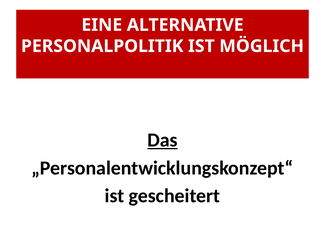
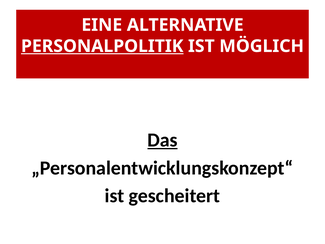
PERSONALPOLITIK underline: none -> present
